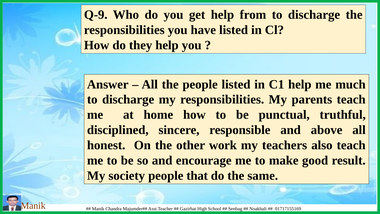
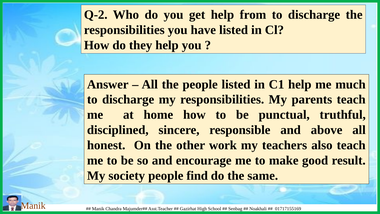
Q-9: Q-9 -> Q-2
that: that -> find
